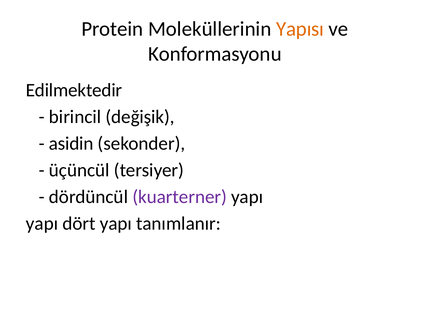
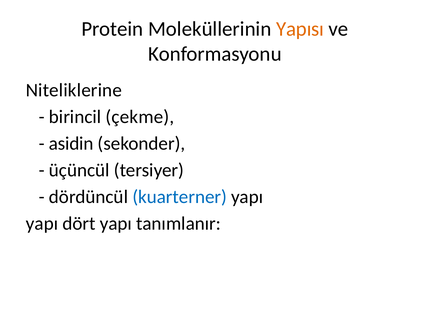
Edilmektedir: Edilmektedir -> Niteliklerine
değişik: değişik -> çekme
kuarterner colour: purple -> blue
